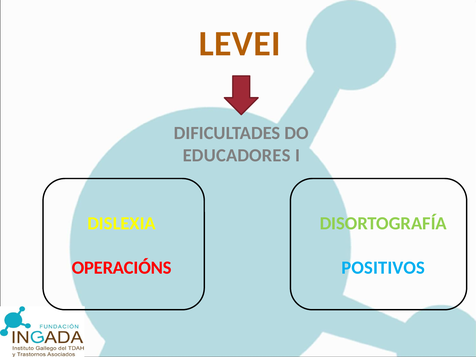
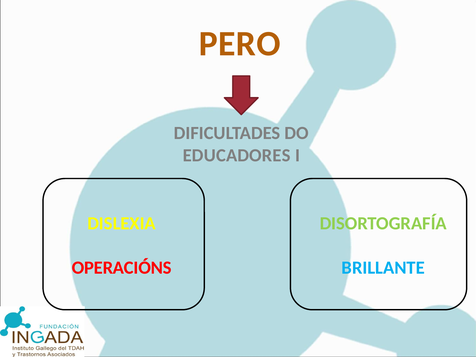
LEVEI: LEVEI -> PERO
POSITIVOS: POSITIVOS -> BRILLANTE
